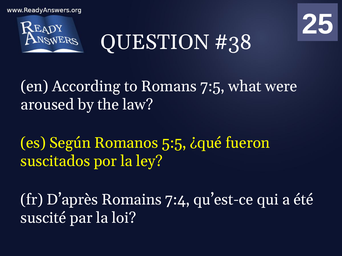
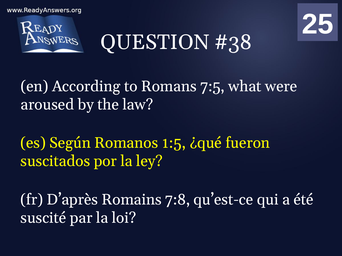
5:5: 5:5 -> 1:5
7:4: 7:4 -> 7:8
